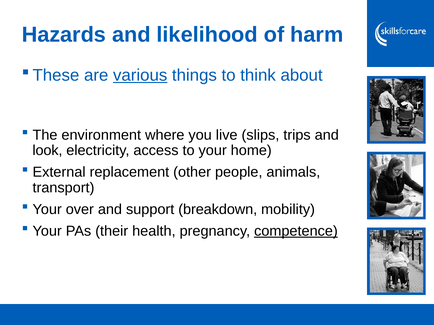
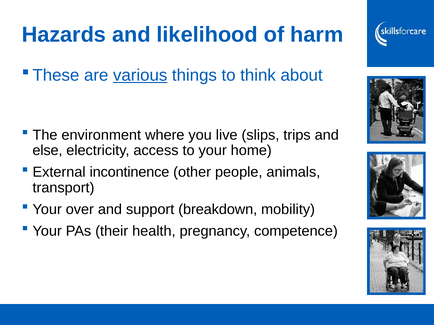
look: look -> else
replacement: replacement -> incontinence
competence underline: present -> none
